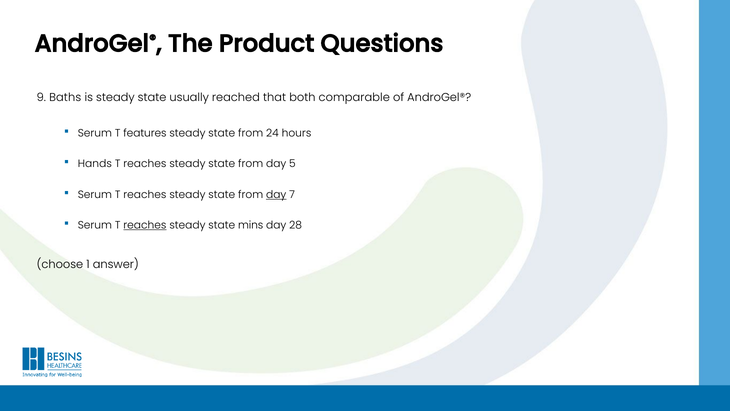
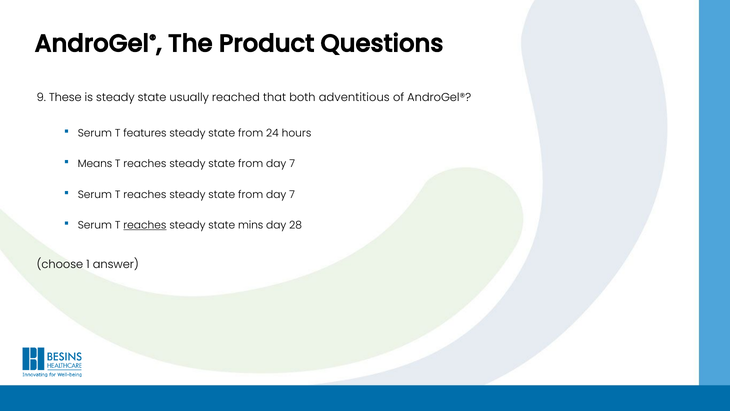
Baths: Baths -> These
comparable: comparable -> adventitious
Hands: Hands -> Means
5 at (292, 164): 5 -> 7
day at (276, 194) underline: present -> none
